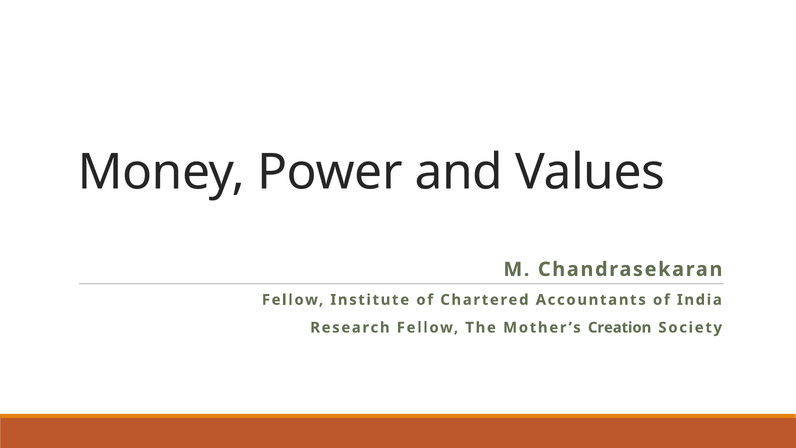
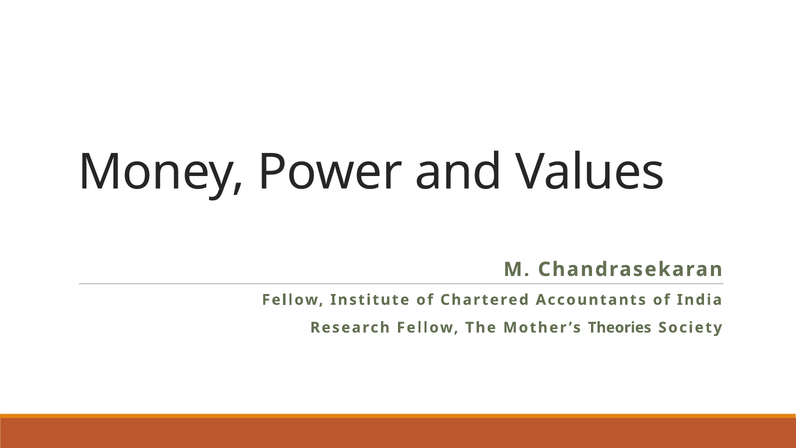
Creation: Creation -> Theories
